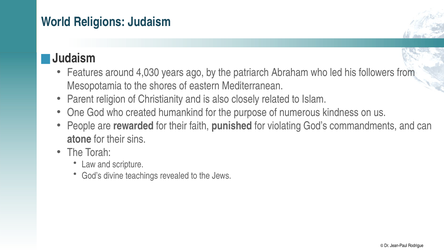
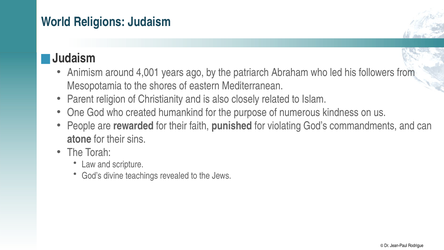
Features: Features -> Animism
4,030: 4,030 -> 4,001
